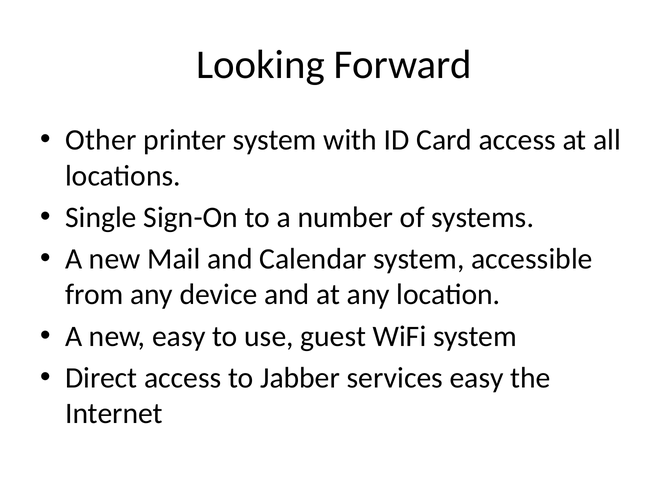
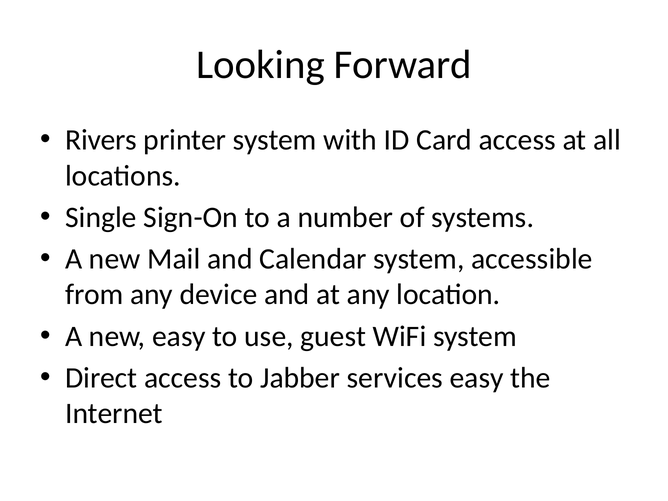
Other: Other -> Rivers
